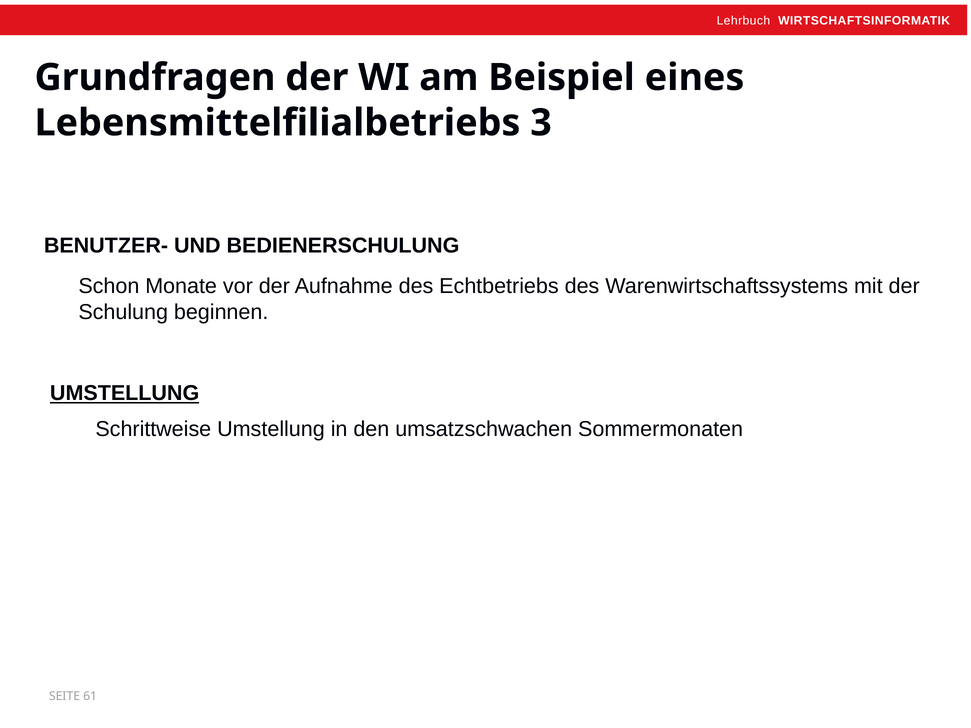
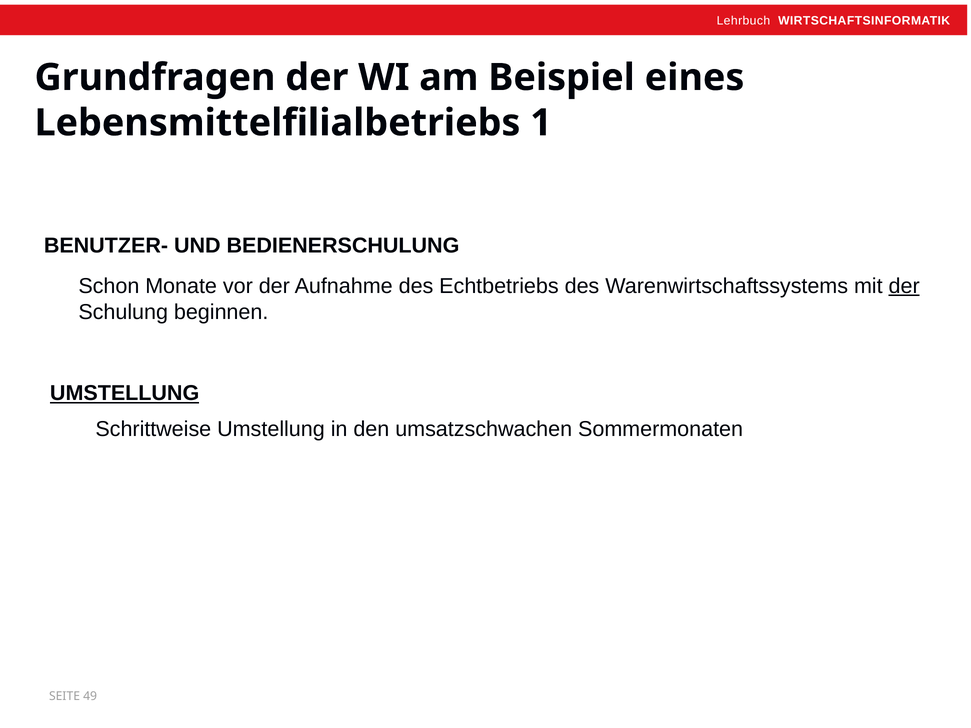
3: 3 -> 1
der at (904, 286) underline: none -> present
61: 61 -> 49
